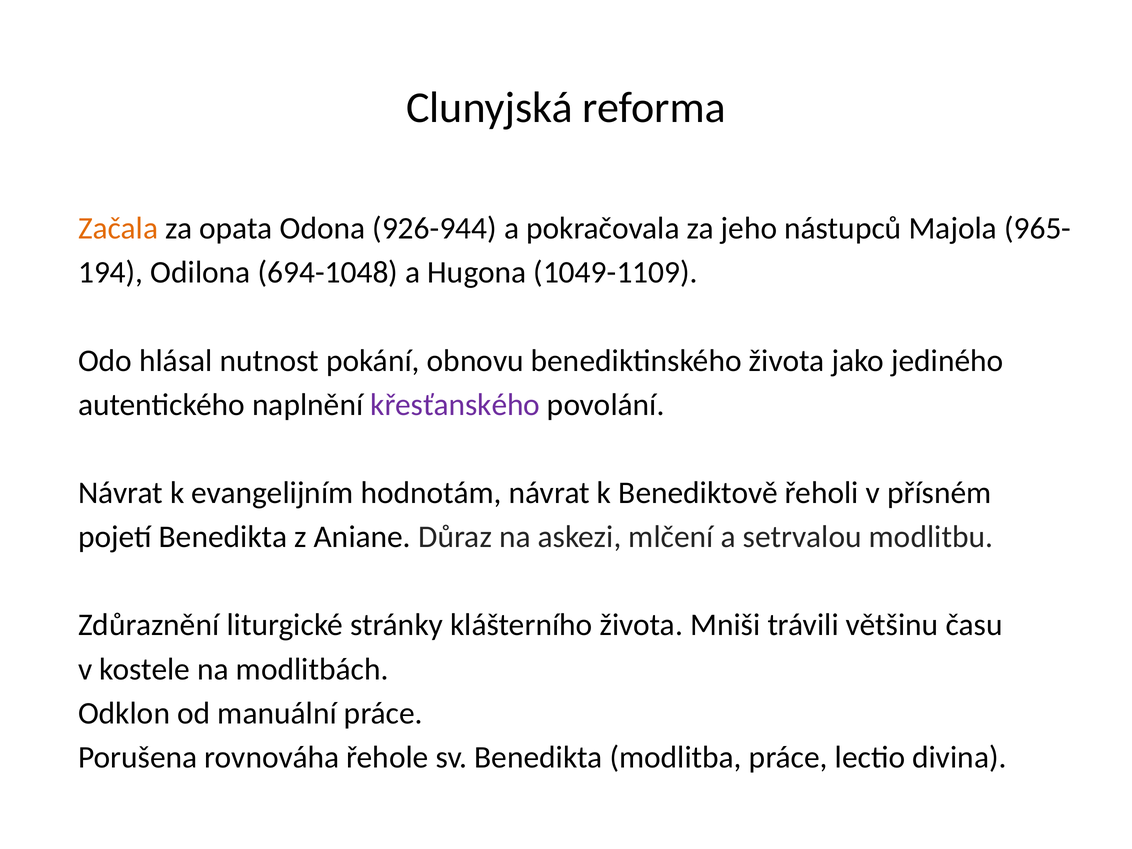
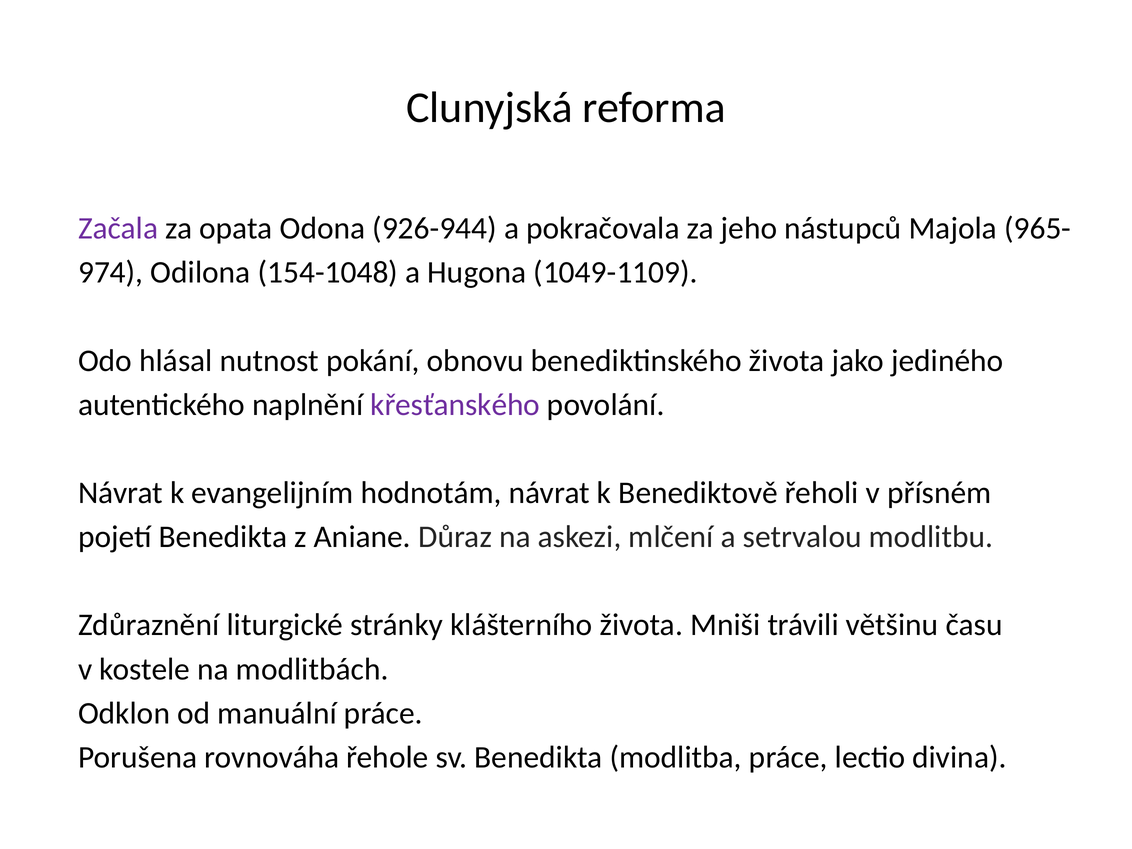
Začala colour: orange -> purple
194: 194 -> 974
694-1048: 694-1048 -> 154-1048
